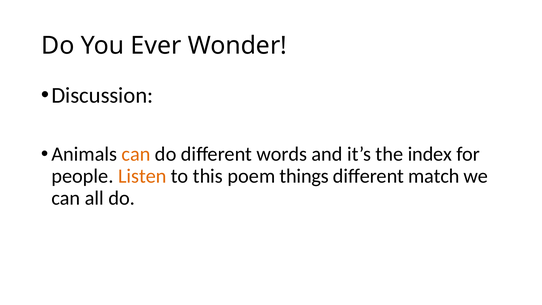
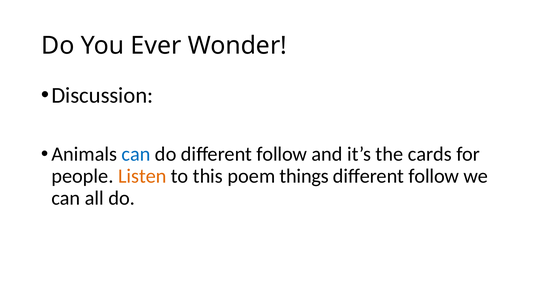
can at (136, 154) colour: orange -> blue
do different words: words -> follow
index: index -> cards
match at (434, 176): match -> follow
